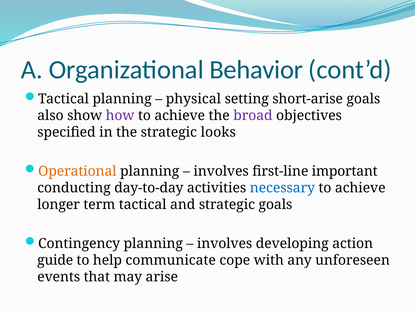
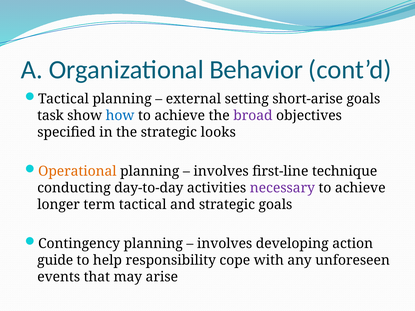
physical: physical -> external
also: also -> task
how colour: purple -> blue
important: important -> technique
necessary colour: blue -> purple
communicate: communicate -> responsibility
